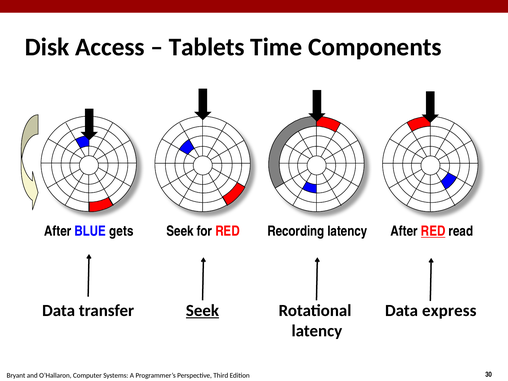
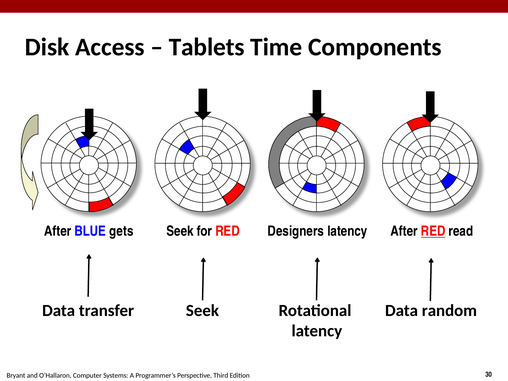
Recording: Recording -> Designers
Seek at (202, 311) underline: present -> none
express: express -> random
